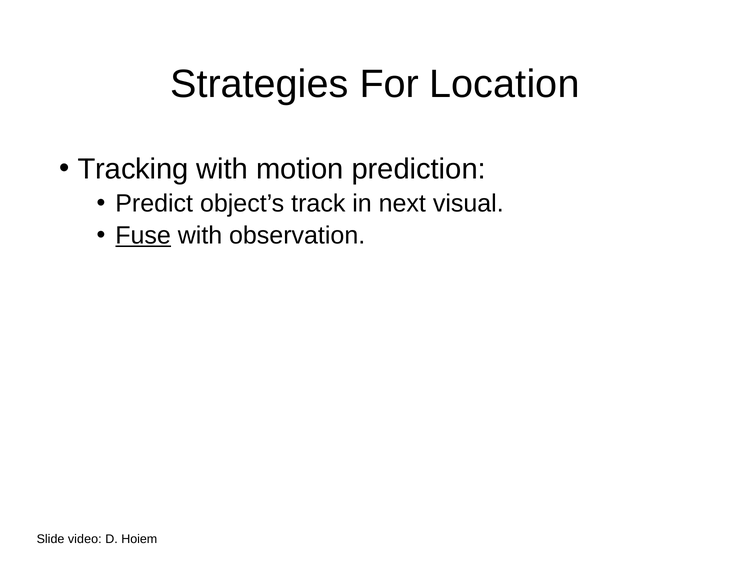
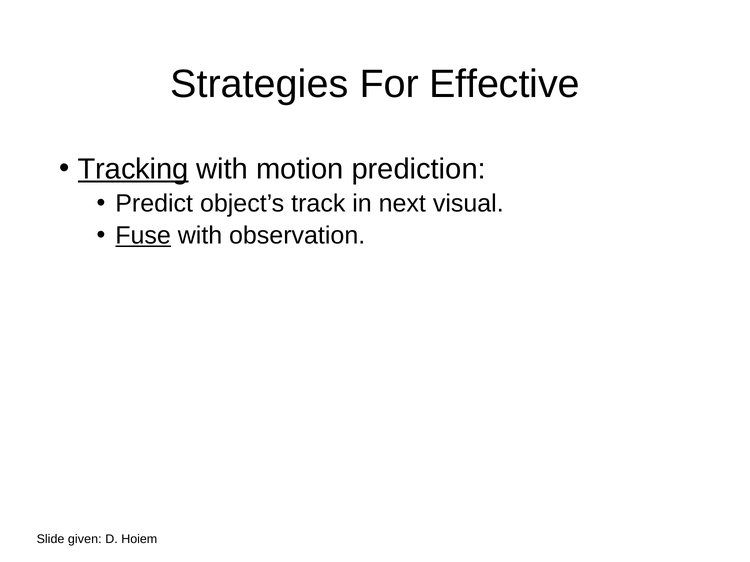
Location: Location -> Effective
Tracking underline: none -> present
video: video -> given
